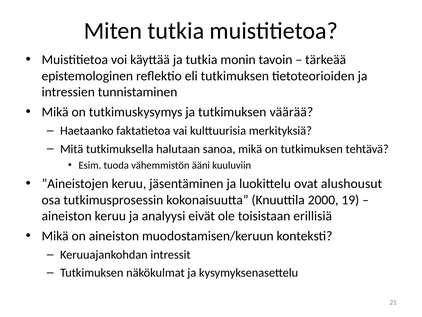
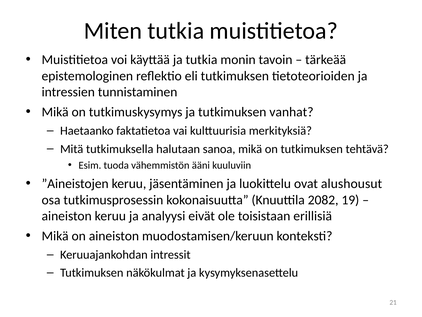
väärää: väärää -> vanhat
2000: 2000 -> 2082
